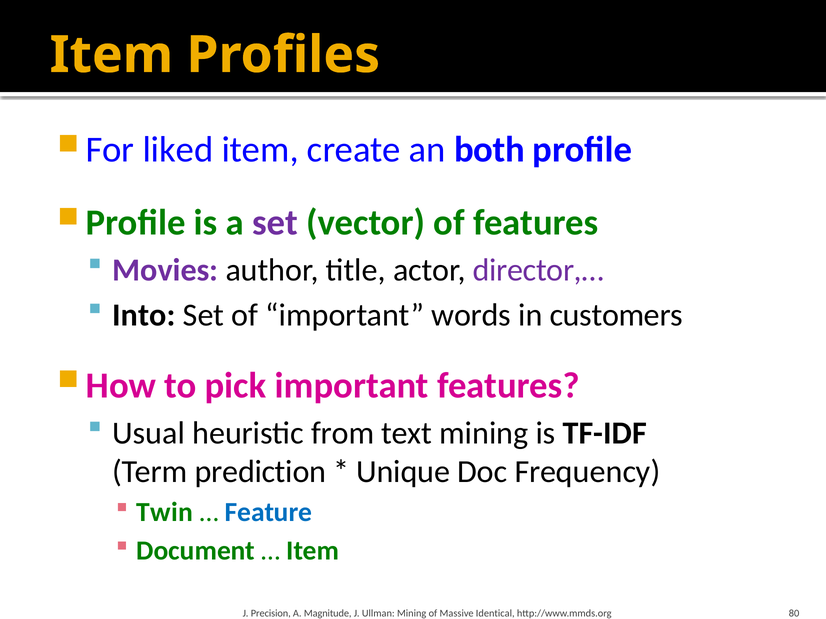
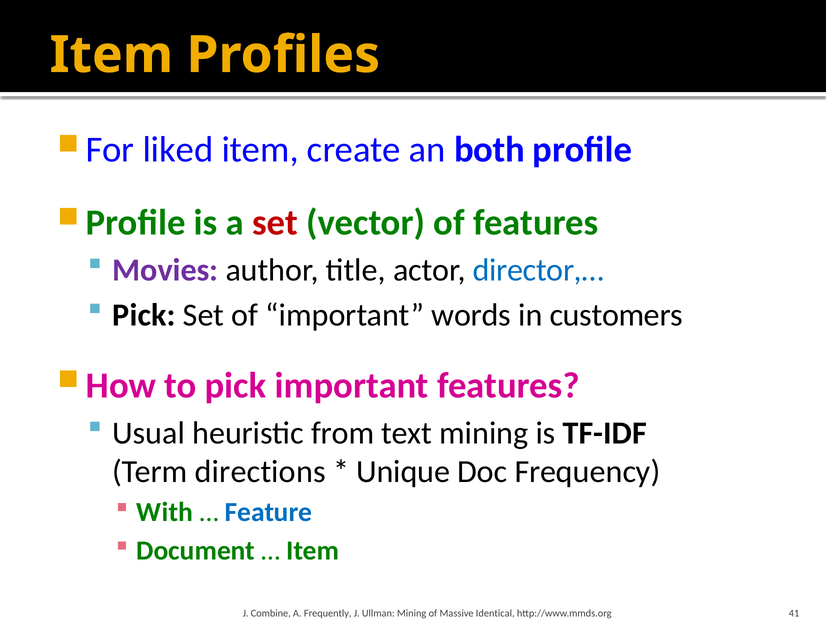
set at (275, 223) colour: purple -> red
director,… colour: purple -> blue
Into at (144, 315): Into -> Pick
prediction: prediction -> directions
Twin: Twin -> With
Precision: Precision -> Combine
Magnitude: Magnitude -> Frequently
80: 80 -> 41
